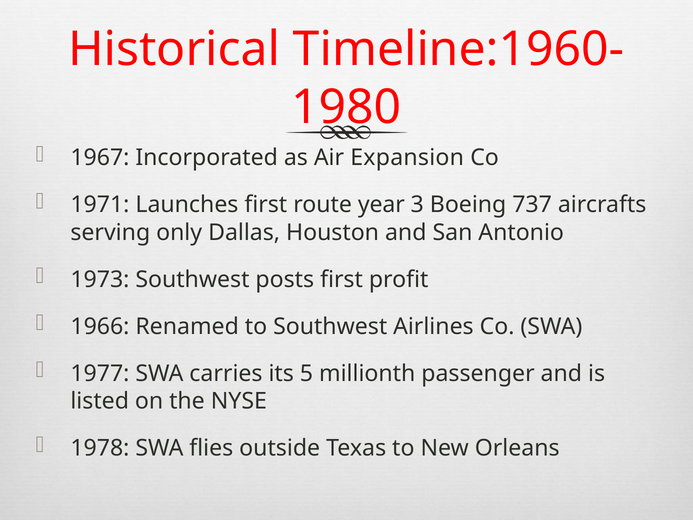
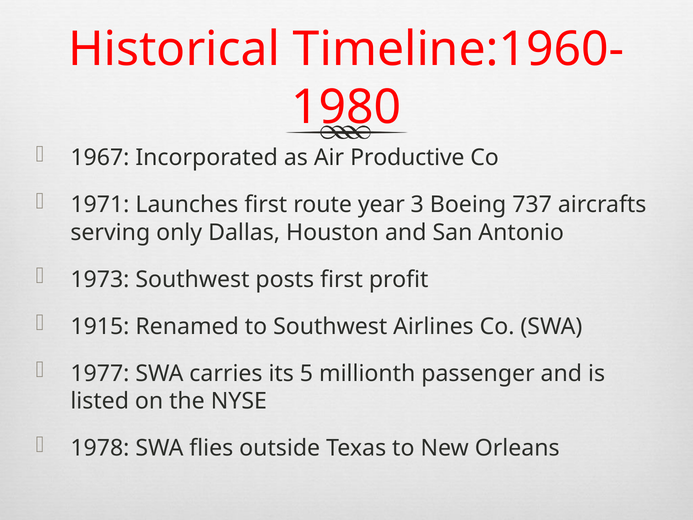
Expansion: Expansion -> Productive
1966: 1966 -> 1915
